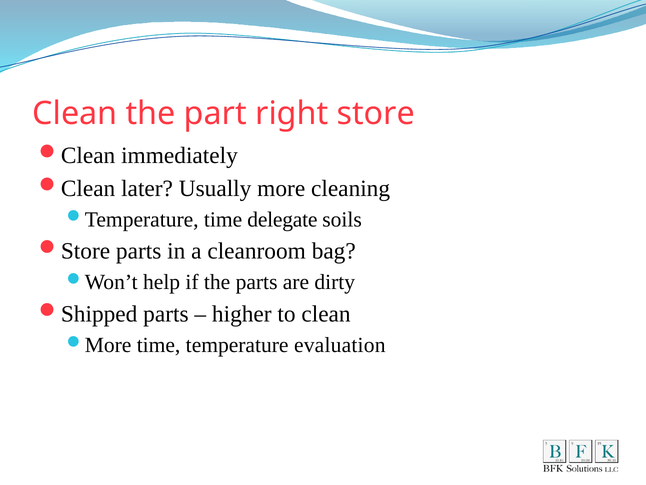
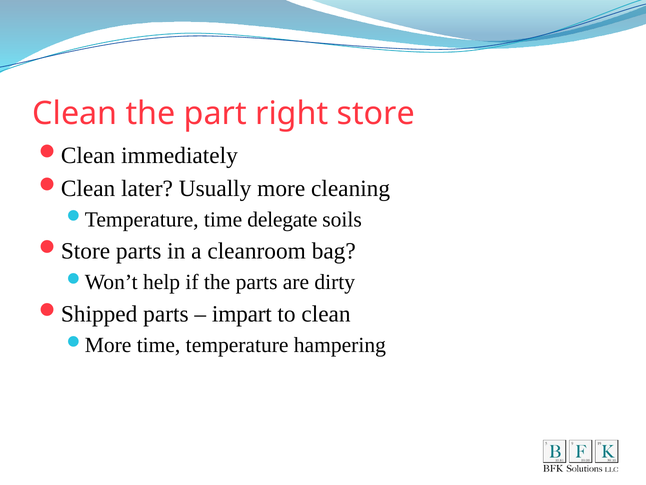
higher: higher -> impart
evaluation: evaluation -> hampering
